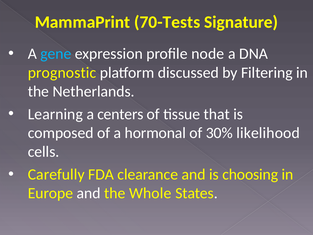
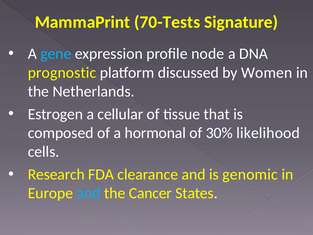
Filtering: Filtering -> Women
Learning: Learning -> Estrogen
centers: centers -> cellular
Carefully: Carefully -> Research
choosing: choosing -> genomic
and at (89, 193) colour: white -> light blue
Whole: Whole -> Cancer
